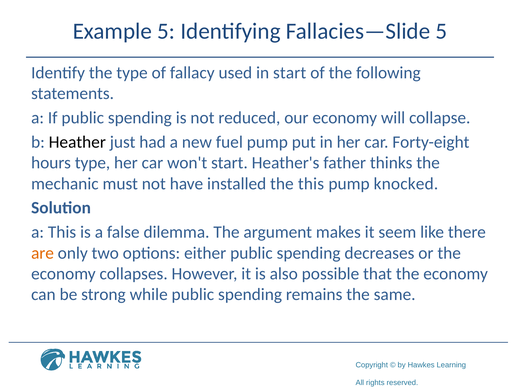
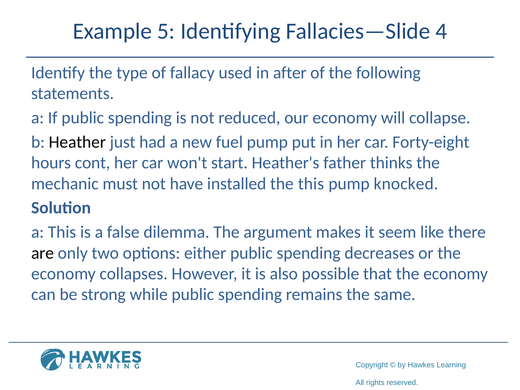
Fallacies—Slide 5: 5 -> 4
in start: start -> after
hours type: type -> cont
are colour: orange -> black
